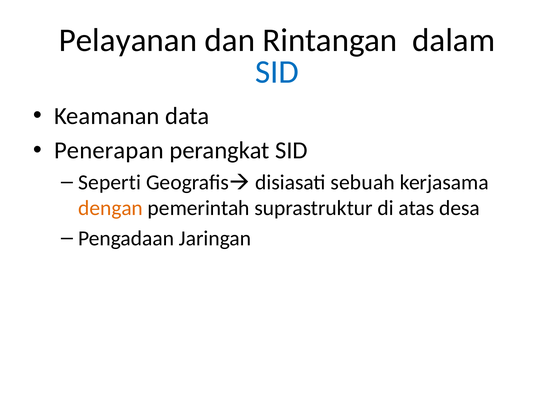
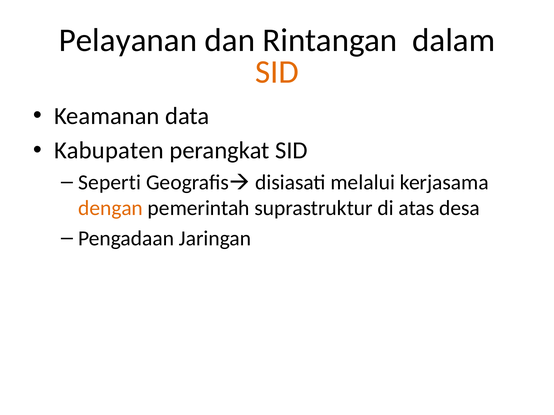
SID at (277, 72) colour: blue -> orange
Penerapan: Penerapan -> Kabupaten
sebuah: sebuah -> melalui
